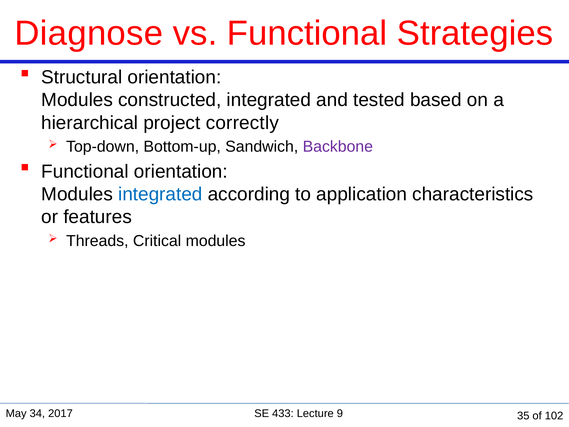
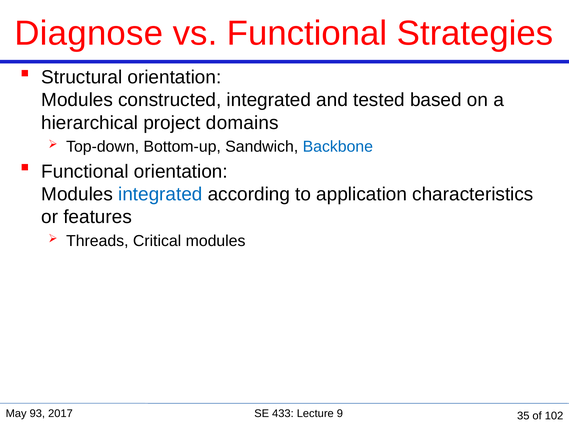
correctly: correctly -> domains
Backbone colour: purple -> blue
34: 34 -> 93
